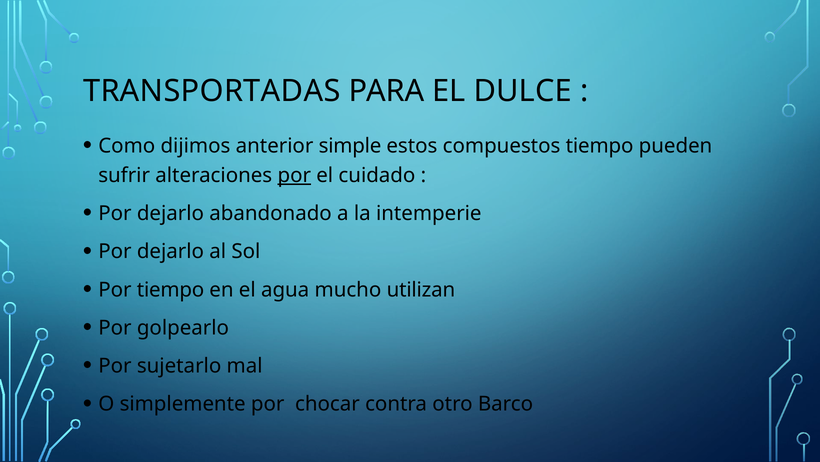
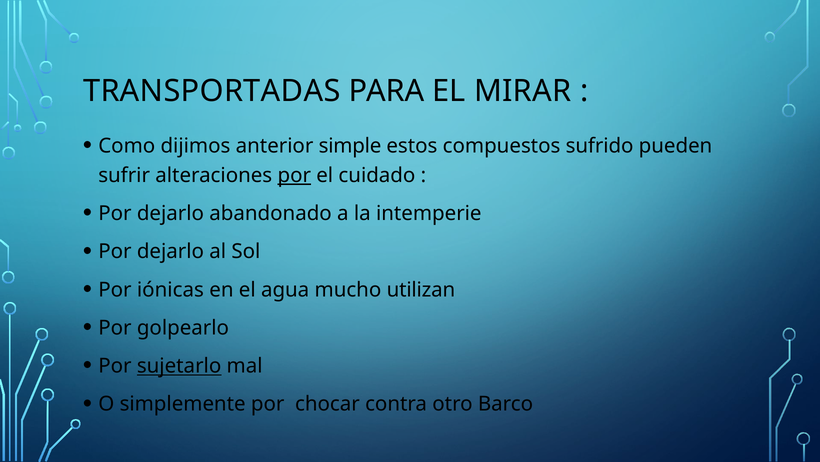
DULCE: DULCE -> MIRAR
compuestos tiempo: tiempo -> sufrido
Por tiempo: tiempo -> iónicas
sujetarlo underline: none -> present
